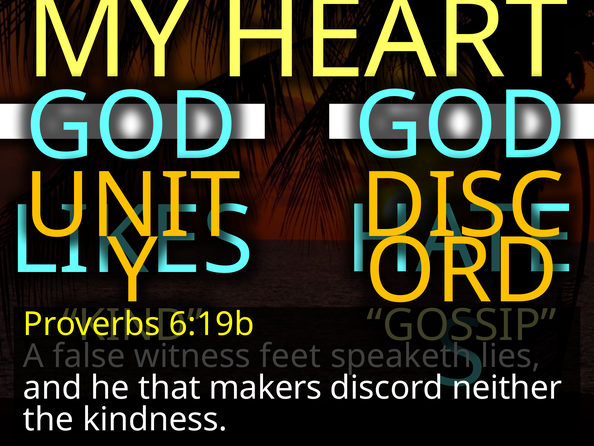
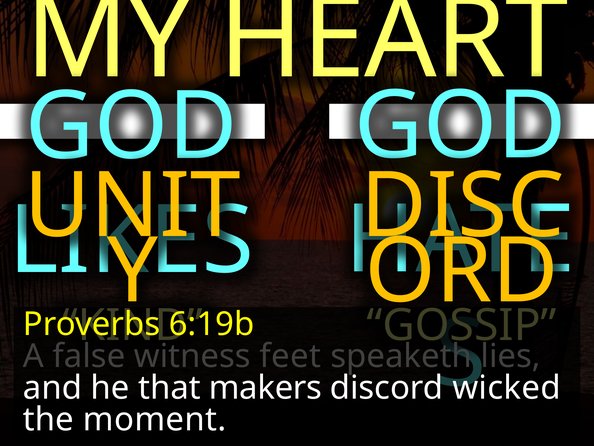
neither: neither -> wicked
kindness: kindness -> moment
